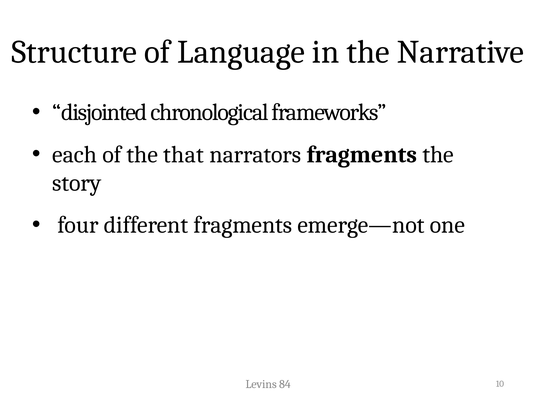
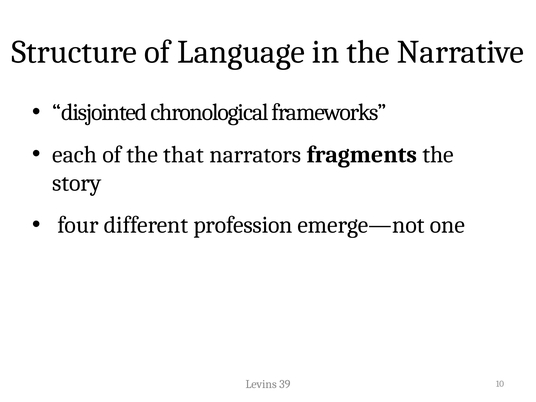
different fragments: fragments -> profession
84: 84 -> 39
